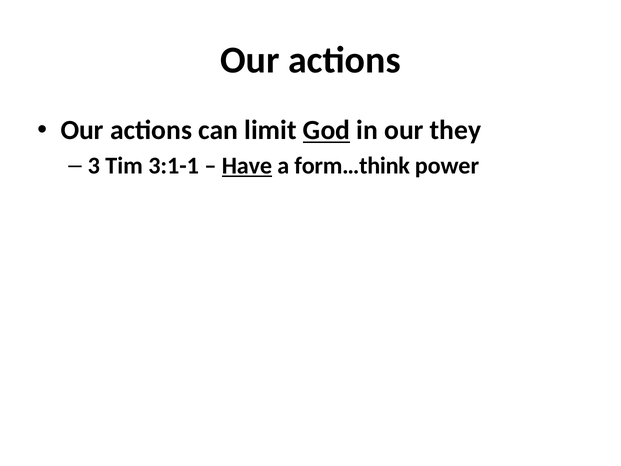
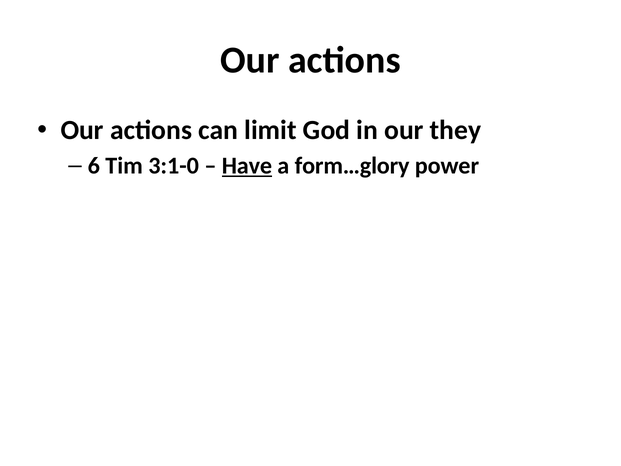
God underline: present -> none
3: 3 -> 6
3:1-1: 3:1-1 -> 3:1-0
form…think: form…think -> form…glory
